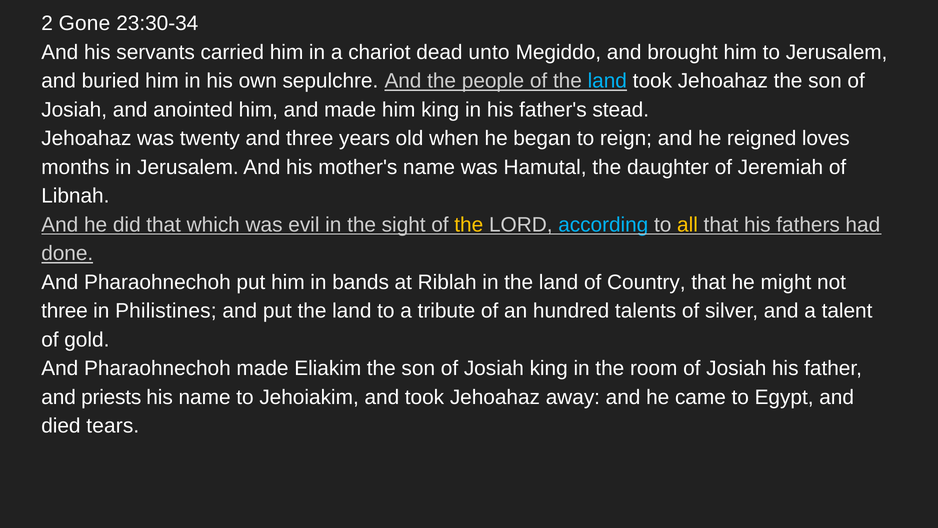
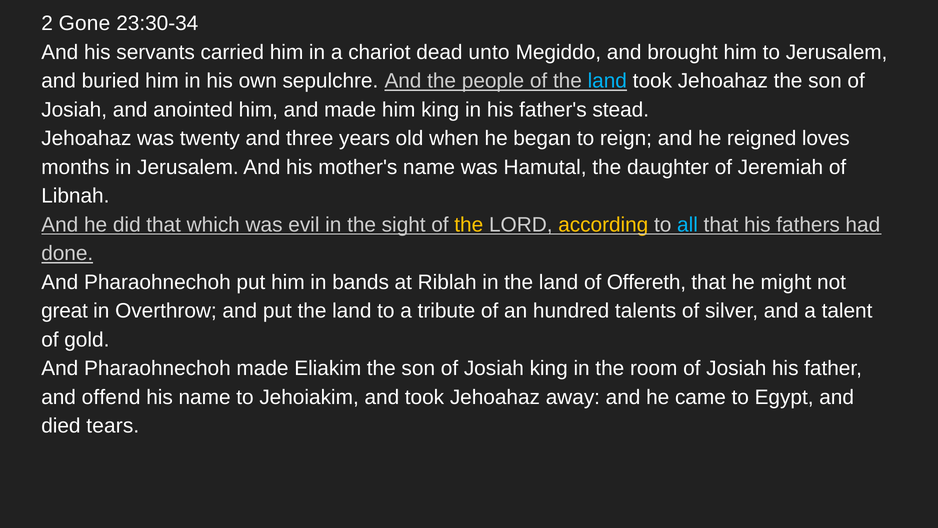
according colour: light blue -> yellow
all colour: yellow -> light blue
Country: Country -> Offereth
three at (65, 311): three -> great
Philistines: Philistines -> Overthrow
priests: priests -> offend
